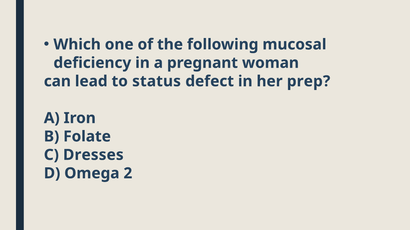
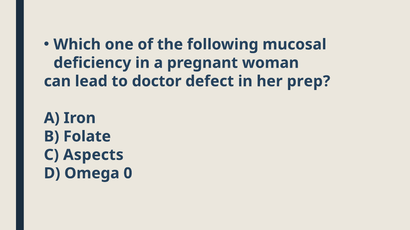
status: status -> doctor
Dresses: Dresses -> Aspects
2: 2 -> 0
